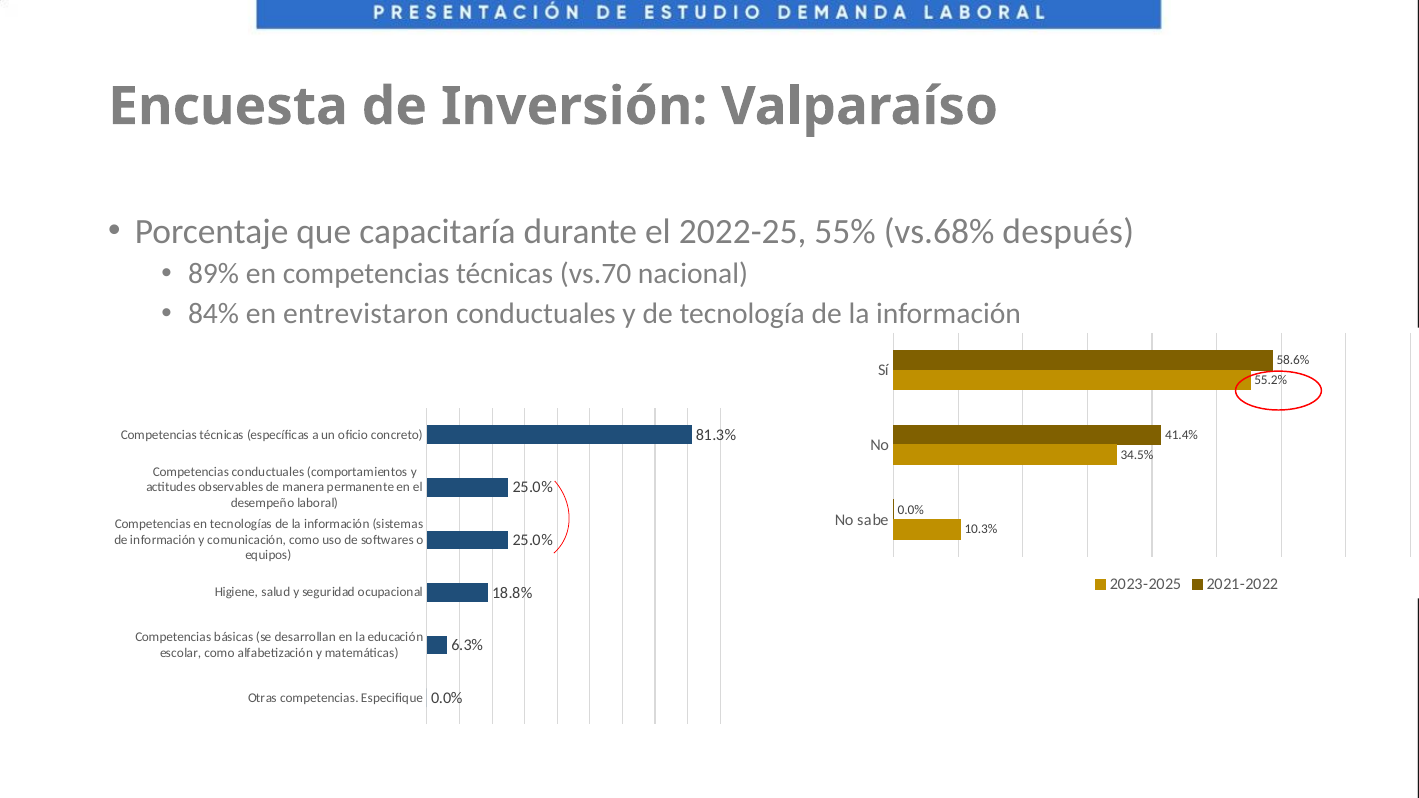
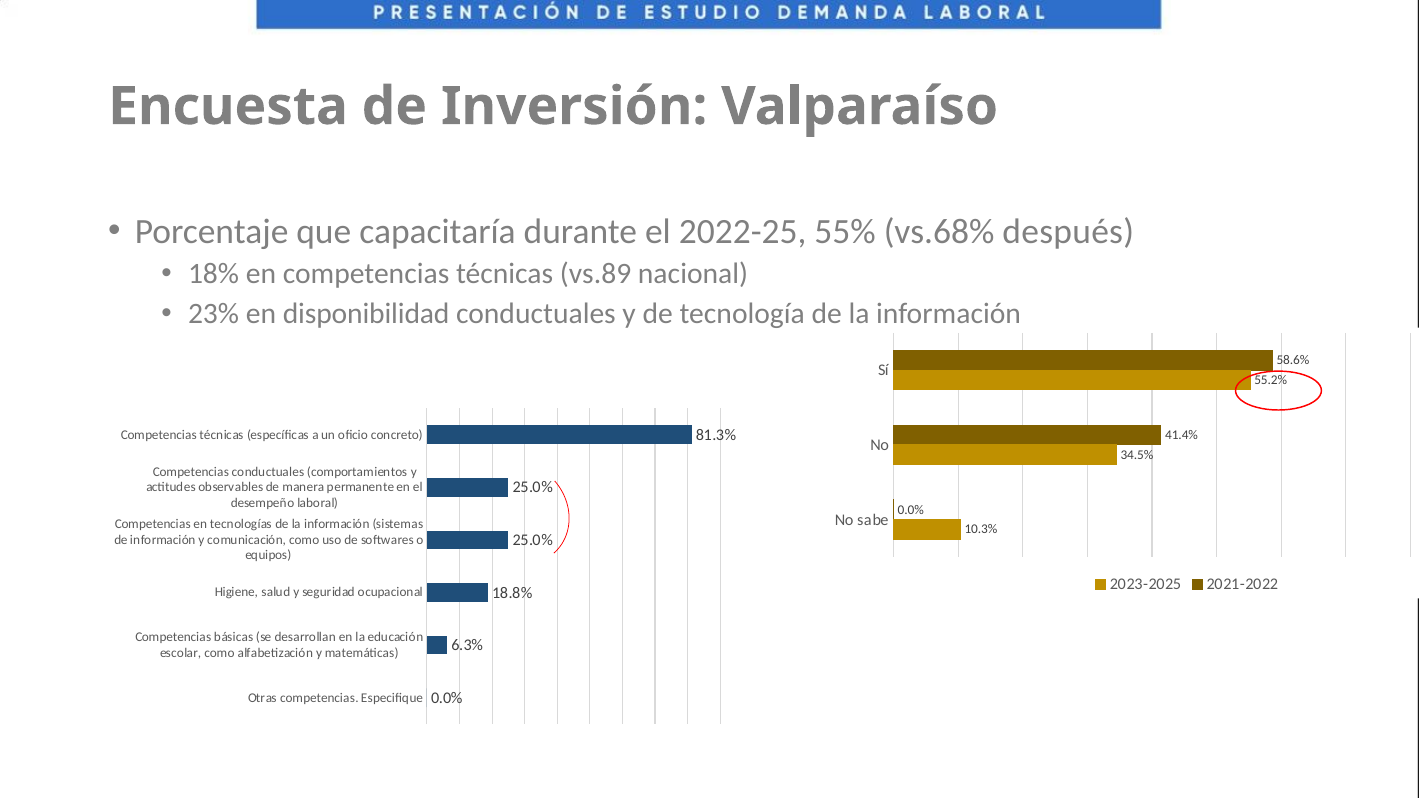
89%: 89% -> 18%
vs.70: vs.70 -> vs.89
84%: 84% -> 23%
entrevistaron: entrevistaron -> disponibilidad
